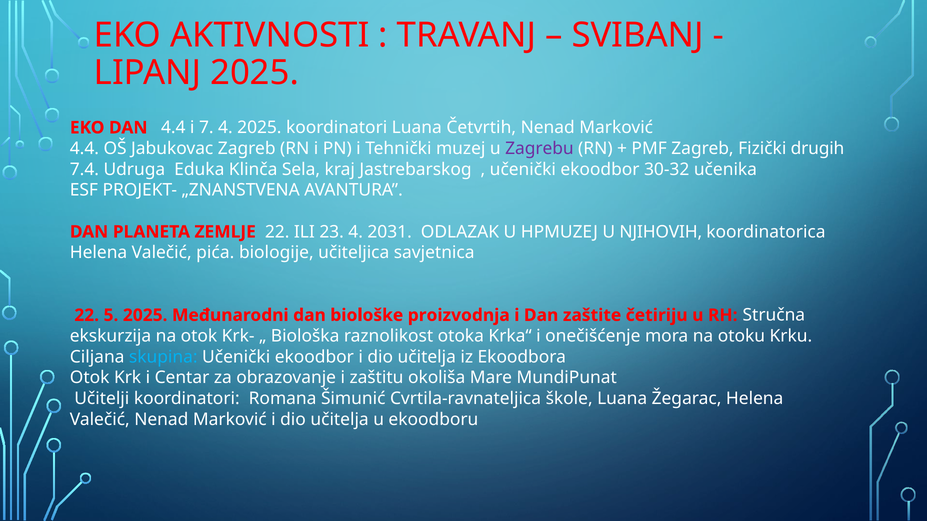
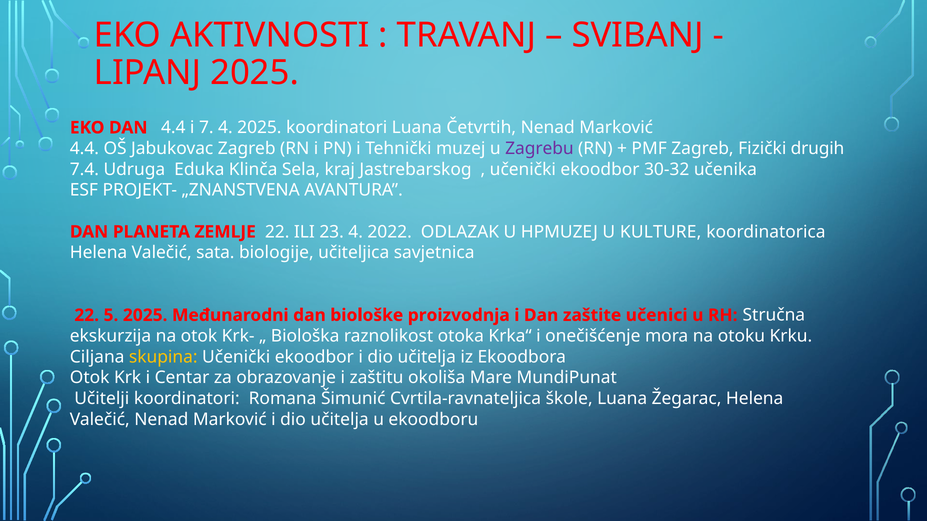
2031: 2031 -> 2022
NJIHOVIH: NJIHOVIH -> KULTURE
pića: pića -> sata
četiriju: četiriju -> učenici
skupina colour: light blue -> yellow
